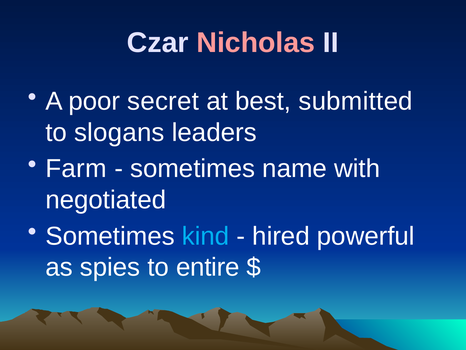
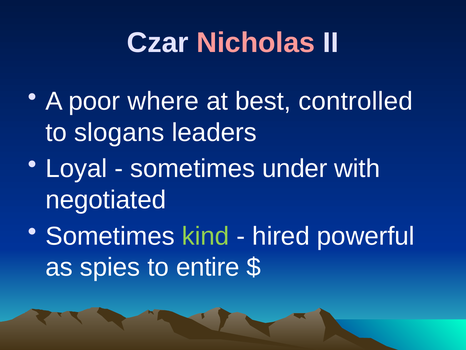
secret: secret -> where
submitted: submitted -> controlled
Farm: Farm -> Loyal
name: name -> under
kind colour: light blue -> light green
